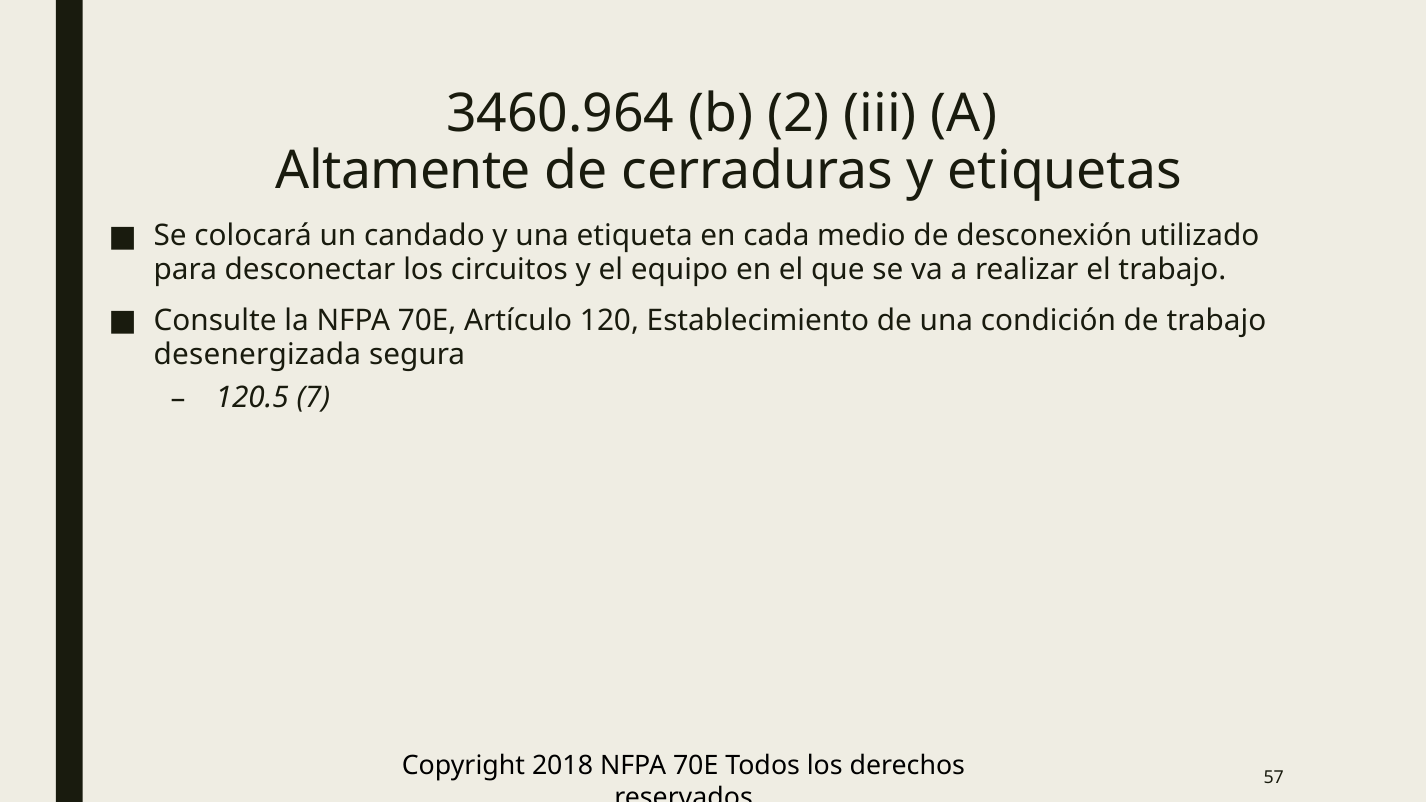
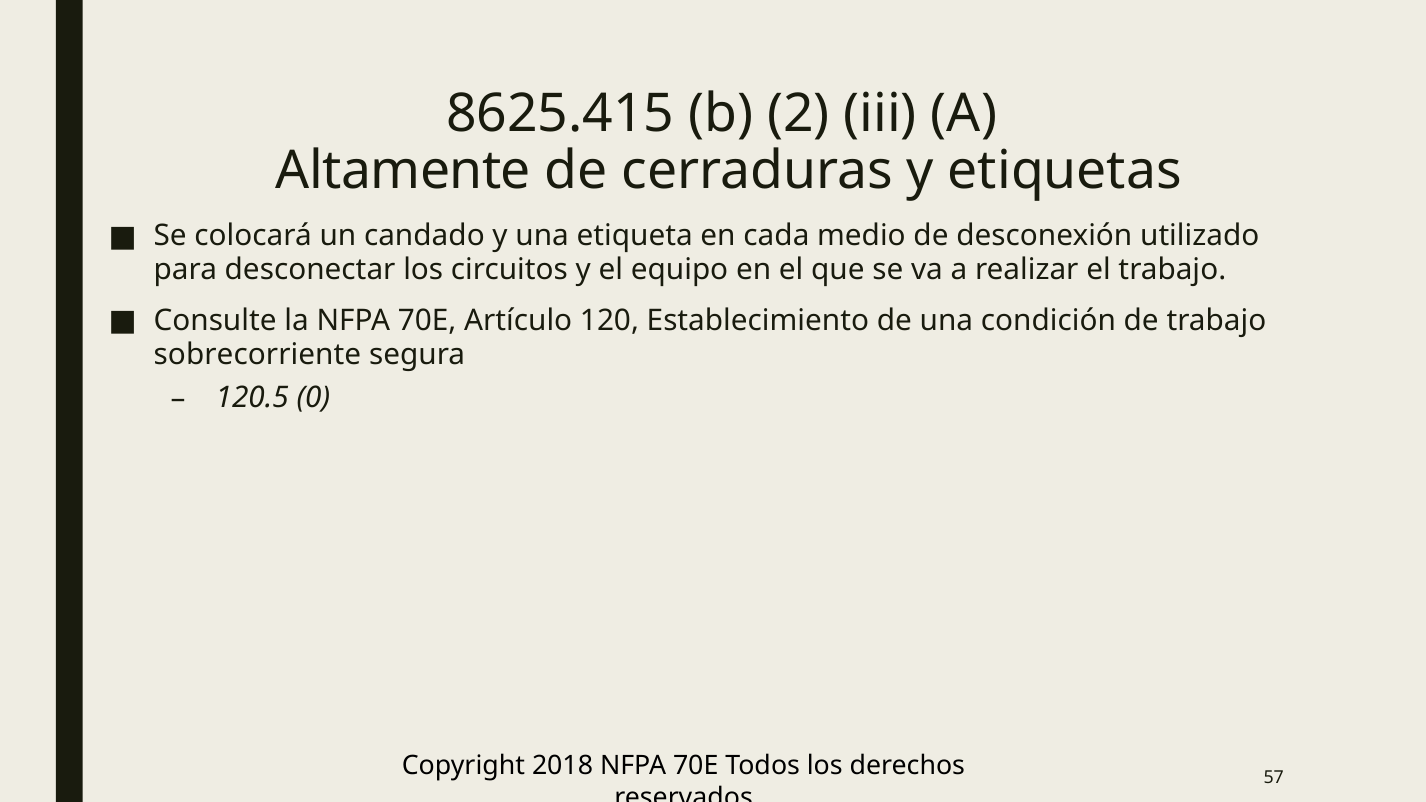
3460.964: 3460.964 -> 8625.415
desenergizada: desenergizada -> sobrecorriente
7: 7 -> 0
